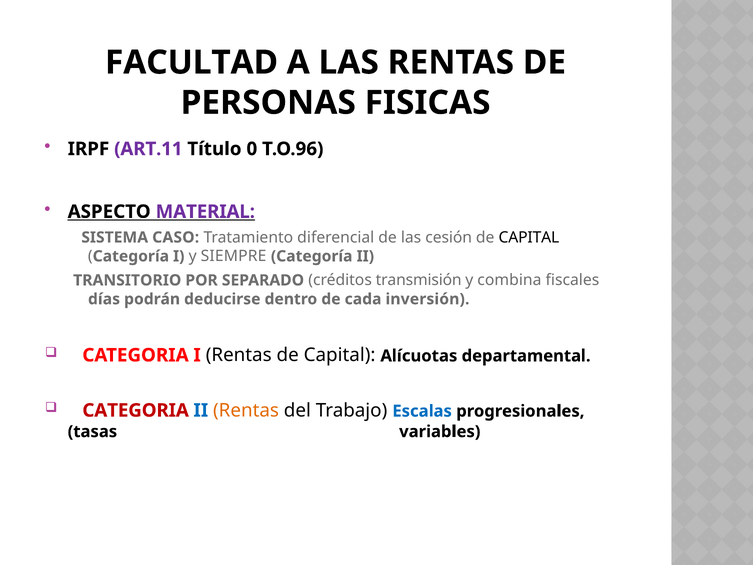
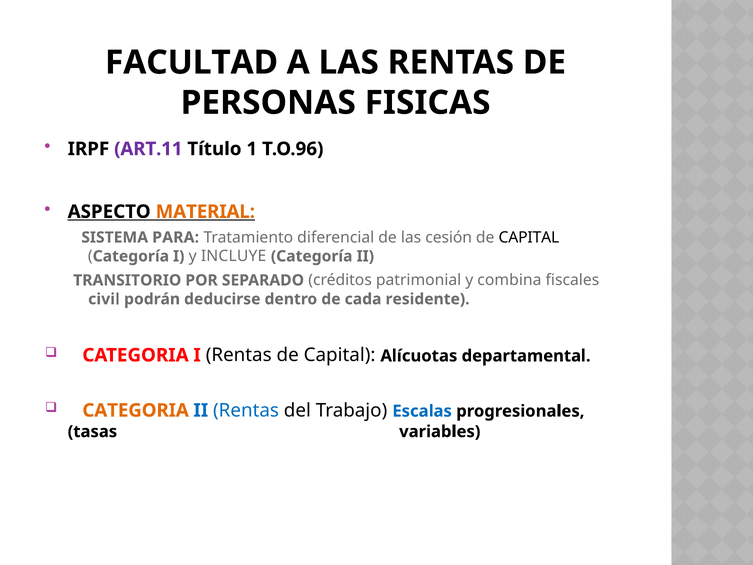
0: 0 -> 1
MATERIAL colour: purple -> orange
CASO: CASO -> PARA
SIEMPRE: SIEMPRE -> INCLUYE
transmisión: transmisión -> patrimonial
días: días -> civil
inversión: inversión -> residente
CATEGORIA at (136, 410) colour: red -> orange
Rentas at (246, 410) colour: orange -> blue
